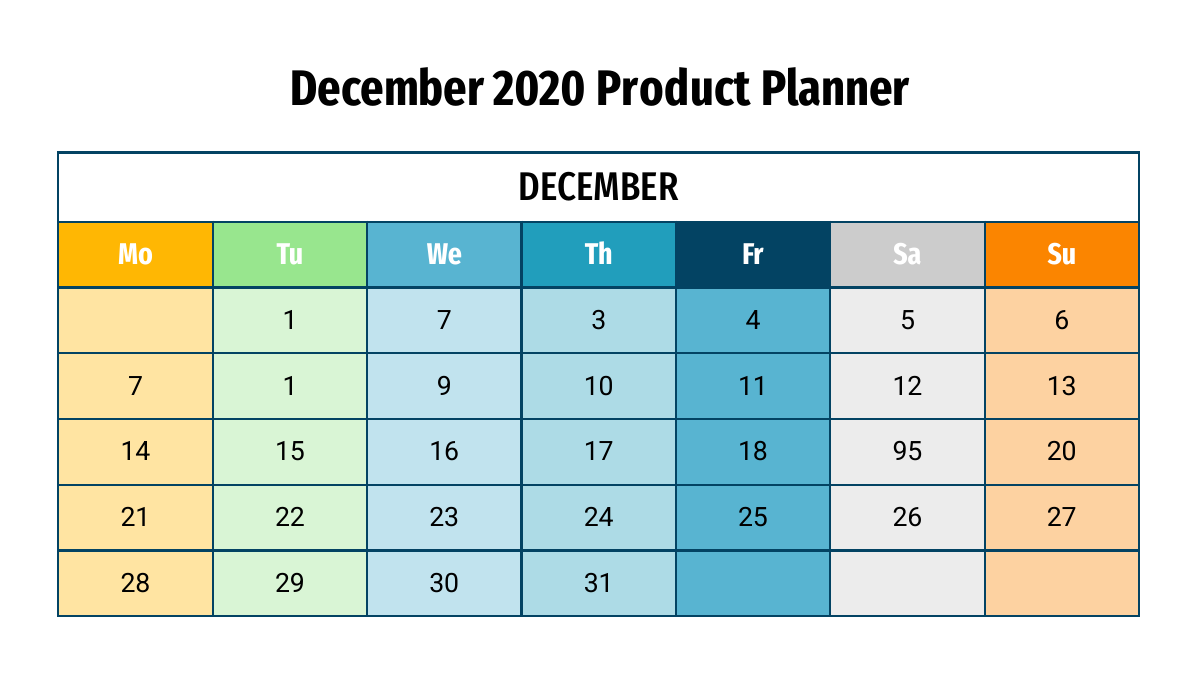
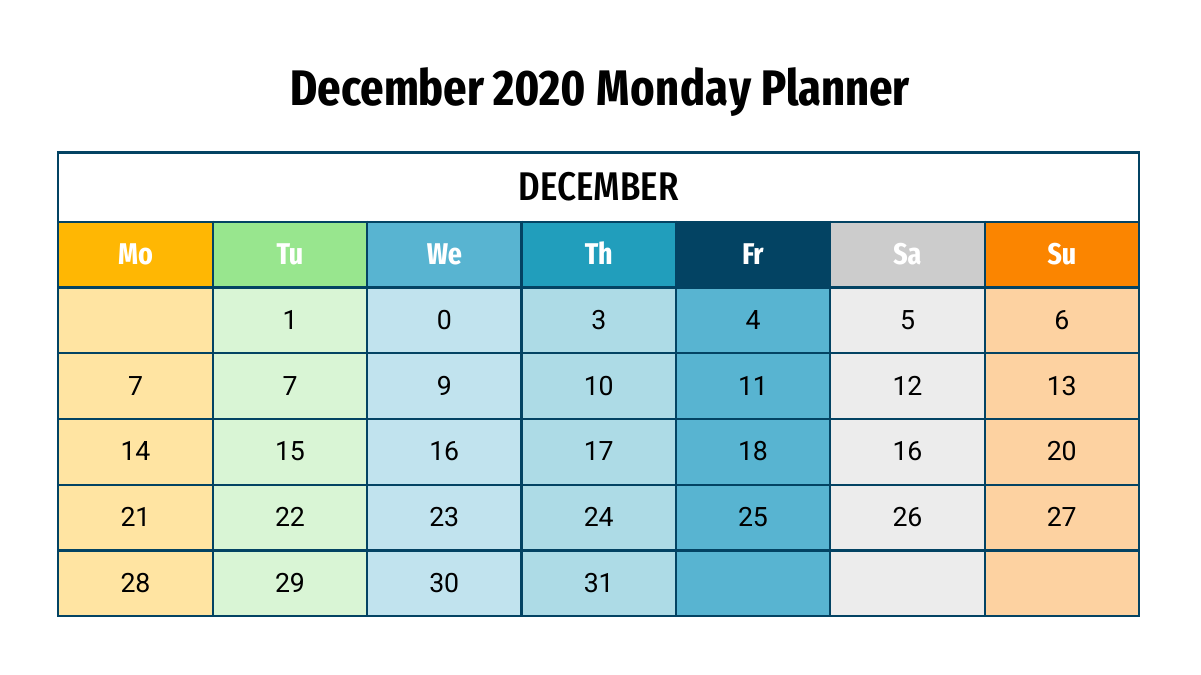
Product: Product -> Monday
1 7: 7 -> 0
7 1: 1 -> 7
18 95: 95 -> 16
